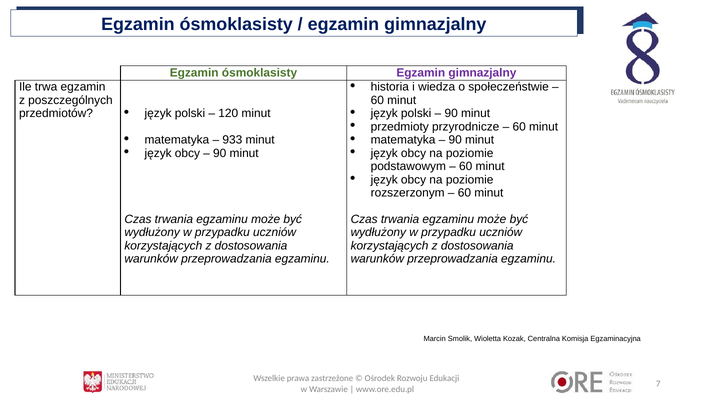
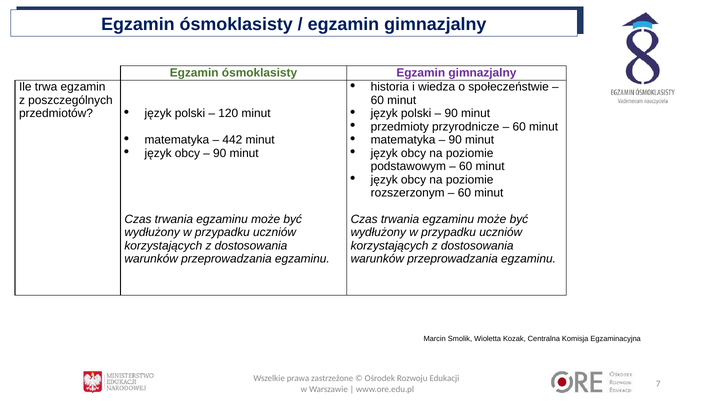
933: 933 -> 442
